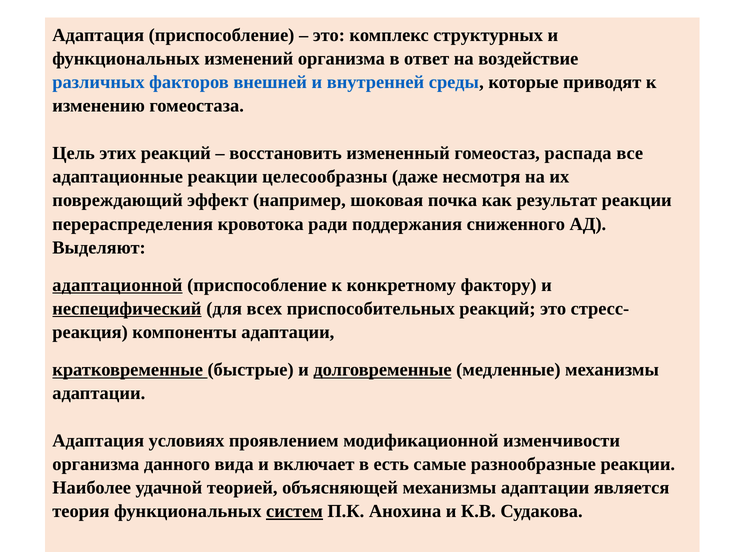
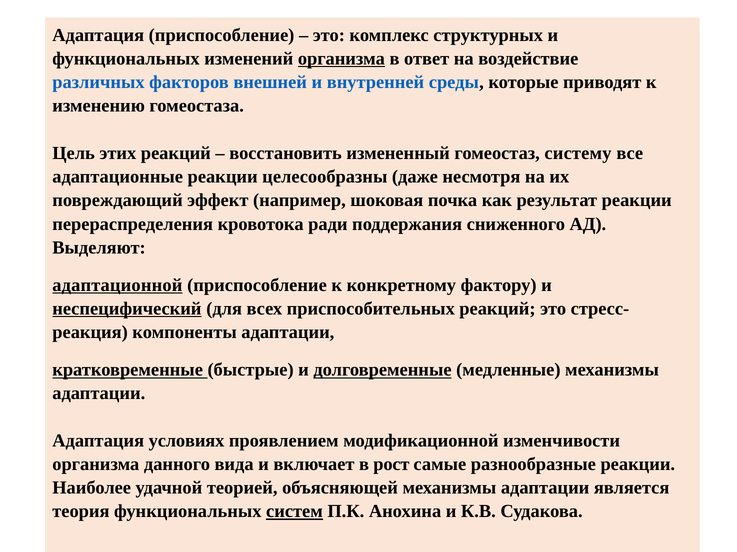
организма at (341, 59) underline: none -> present
распада: распада -> систему
есть: есть -> рост
